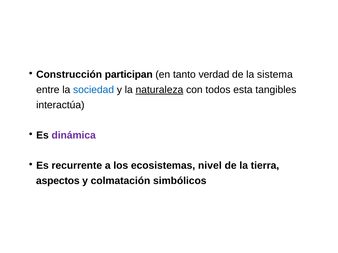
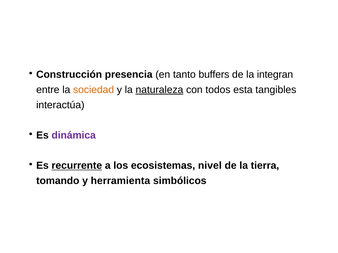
participan: participan -> presencia
verdad: verdad -> buffers
sistema: sistema -> integran
sociedad colour: blue -> orange
recurrente underline: none -> present
aspectos: aspectos -> tomando
colmatación: colmatación -> herramienta
